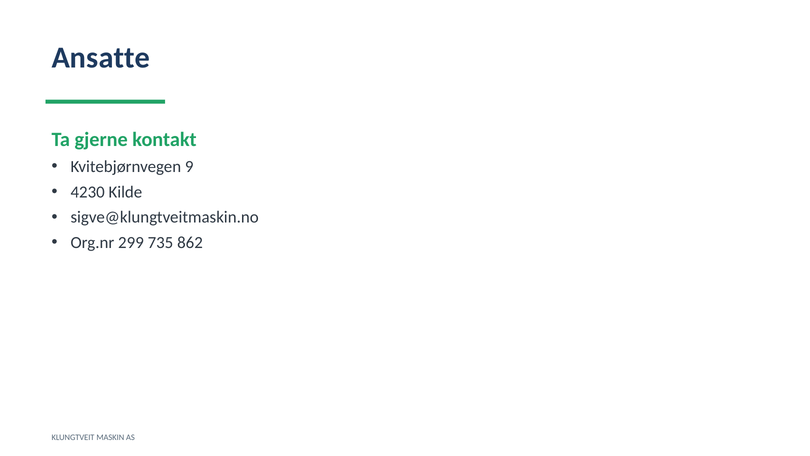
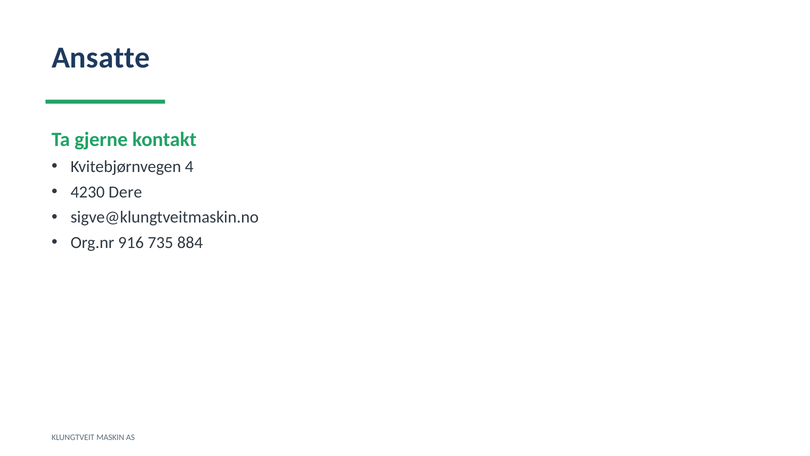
9: 9 -> 4
Kilde: Kilde -> Dere
299: 299 -> 916
862: 862 -> 884
